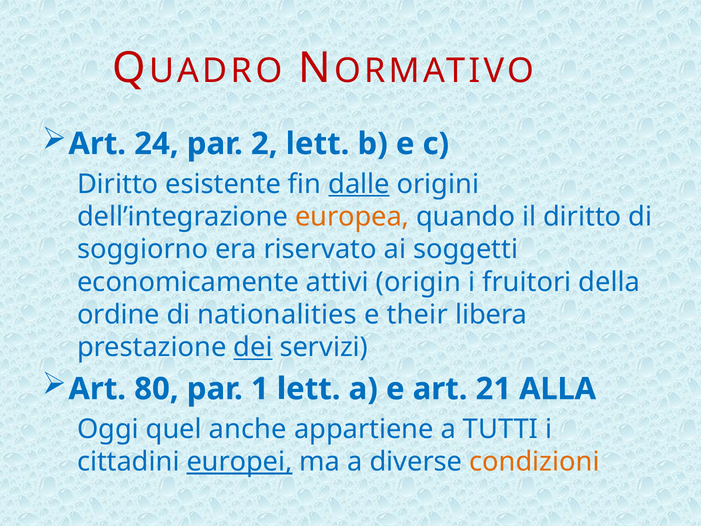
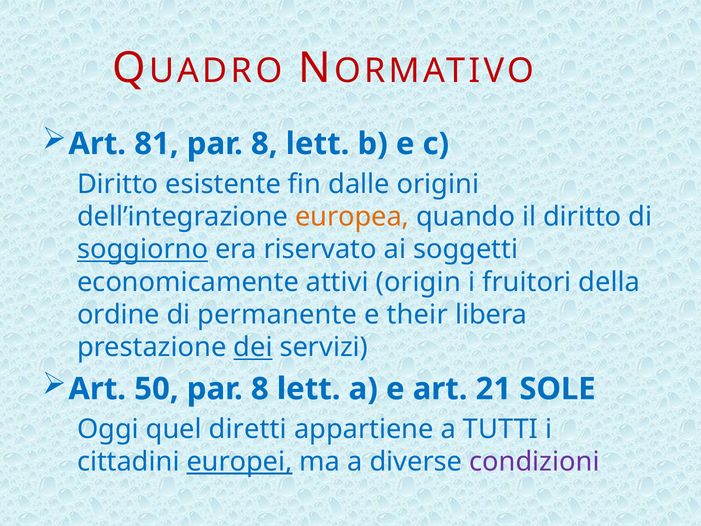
24: 24 -> 81
2 at (264, 144): 2 -> 8
dalle underline: present -> none
soggiorno underline: none -> present
nationalities: nationalities -> permanente
80: 80 -> 50
1 at (260, 389): 1 -> 8
ALLA: ALLA -> SOLE
anche: anche -> diretti
condizioni colour: orange -> purple
